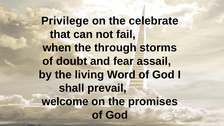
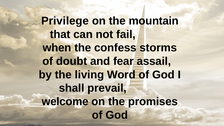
celebrate: celebrate -> mountain
through: through -> confess
